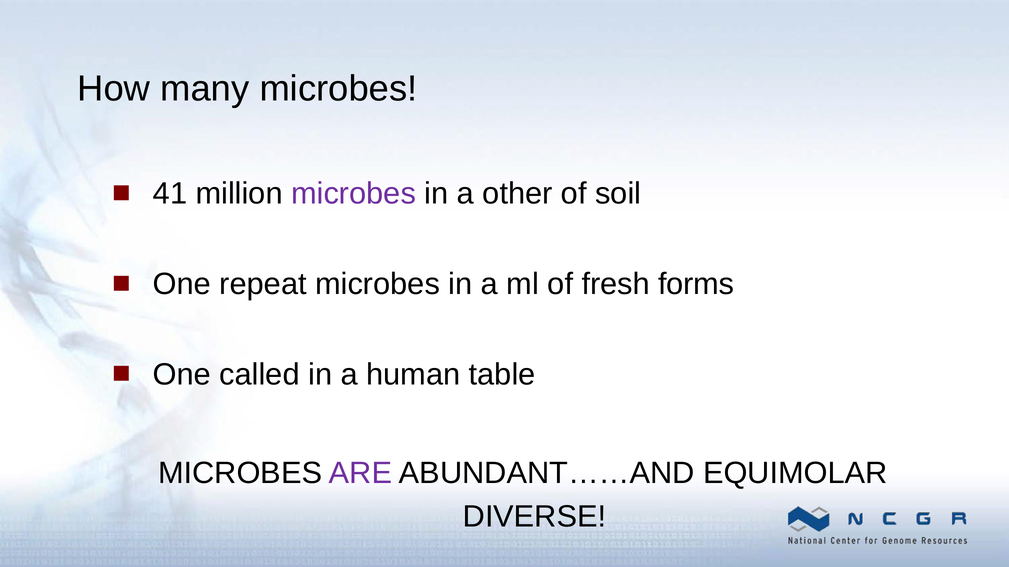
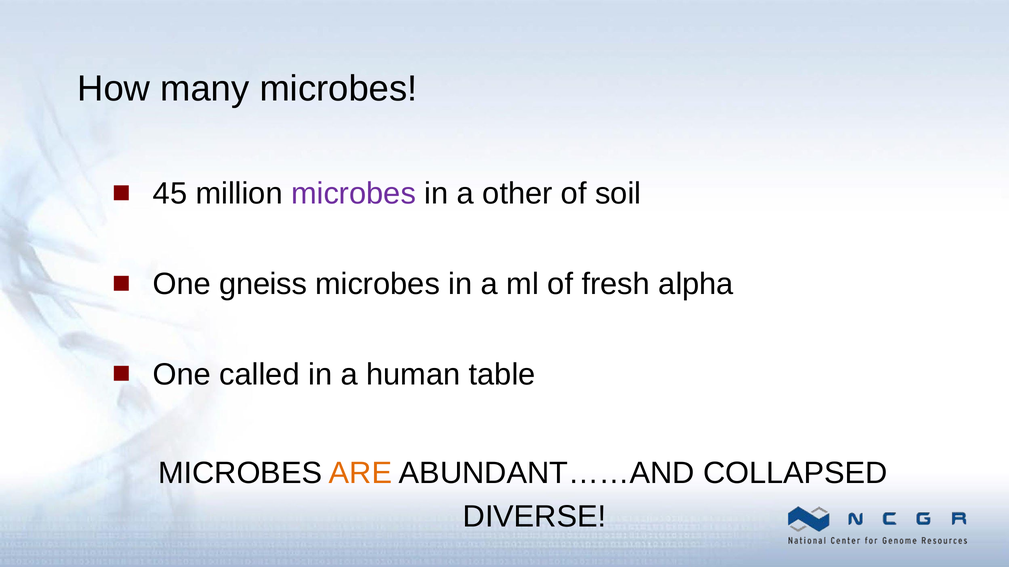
41: 41 -> 45
repeat: repeat -> gneiss
forms: forms -> alpha
ARE colour: purple -> orange
EQUIMOLAR: EQUIMOLAR -> COLLAPSED
